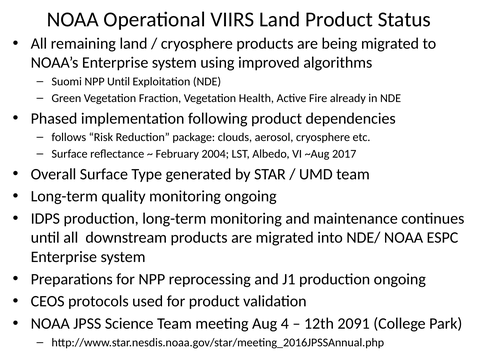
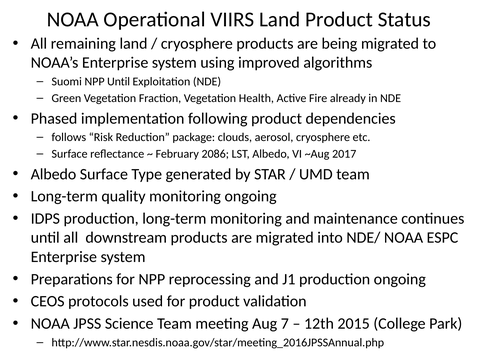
2004: 2004 -> 2086
Overall at (53, 174): Overall -> Albedo
4: 4 -> 7
2091: 2091 -> 2015
